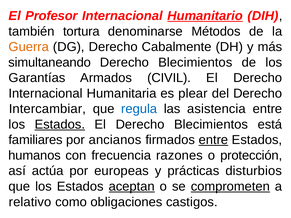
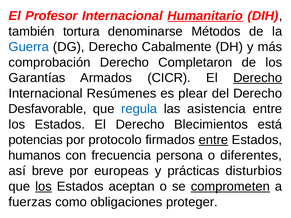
Guerra colour: orange -> blue
simultaneando: simultaneando -> comprobación
Blecimientos at (195, 62): Blecimientos -> Completaron
CIVIL: CIVIL -> CICR
Derecho at (258, 78) underline: none -> present
Humanitaria: Humanitaria -> Resúmenes
Intercambiar: Intercambiar -> Desfavorable
Estados at (60, 125) underline: present -> none
familiares: familiares -> potencias
ancianos: ancianos -> protocolo
razones: razones -> persona
protección: protección -> diferentes
actúa: actúa -> breve
los at (43, 187) underline: none -> present
aceptan underline: present -> none
relativo: relativo -> fuerzas
castigos: castigos -> proteger
